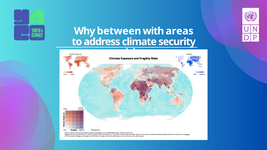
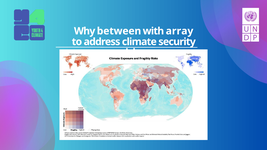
areas: areas -> array
